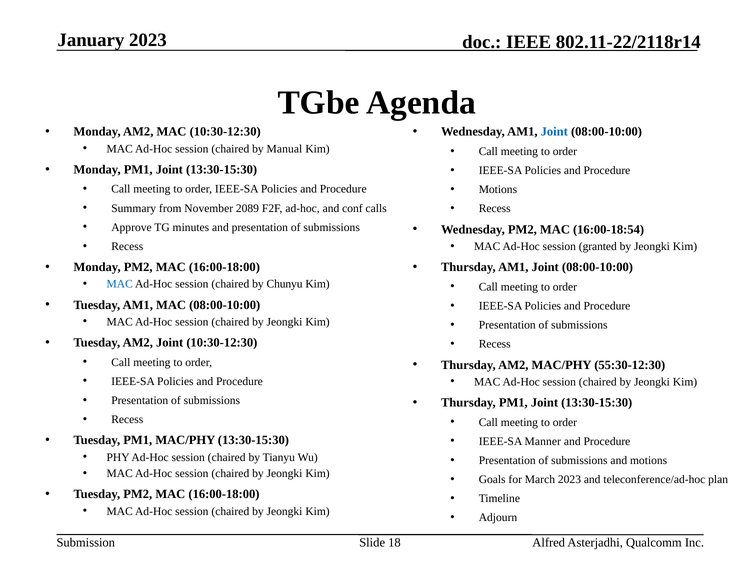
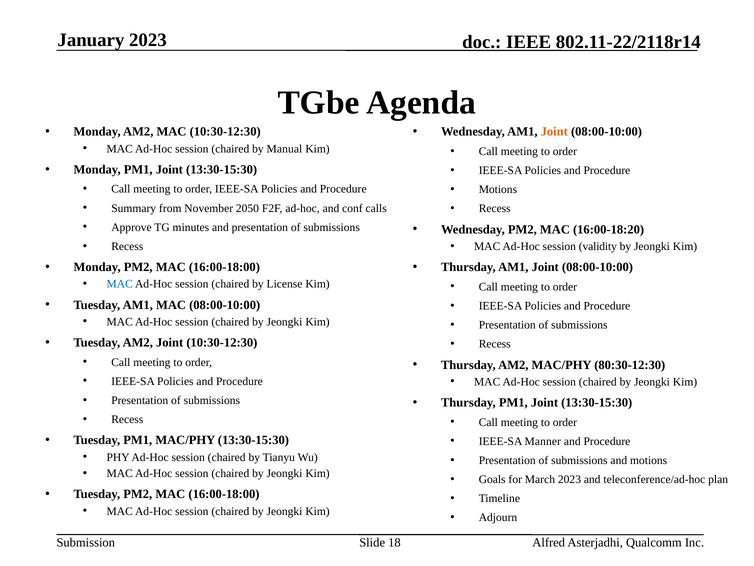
Joint at (554, 132) colour: blue -> orange
2089: 2089 -> 2050
16:00-18:54: 16:00-18:54 -> 16:00-18:20
granted: granted -> validity
Chunyu: Chunyu -> License
55:30-12:30: 55:30-12:30 -> 80:30-12:30
